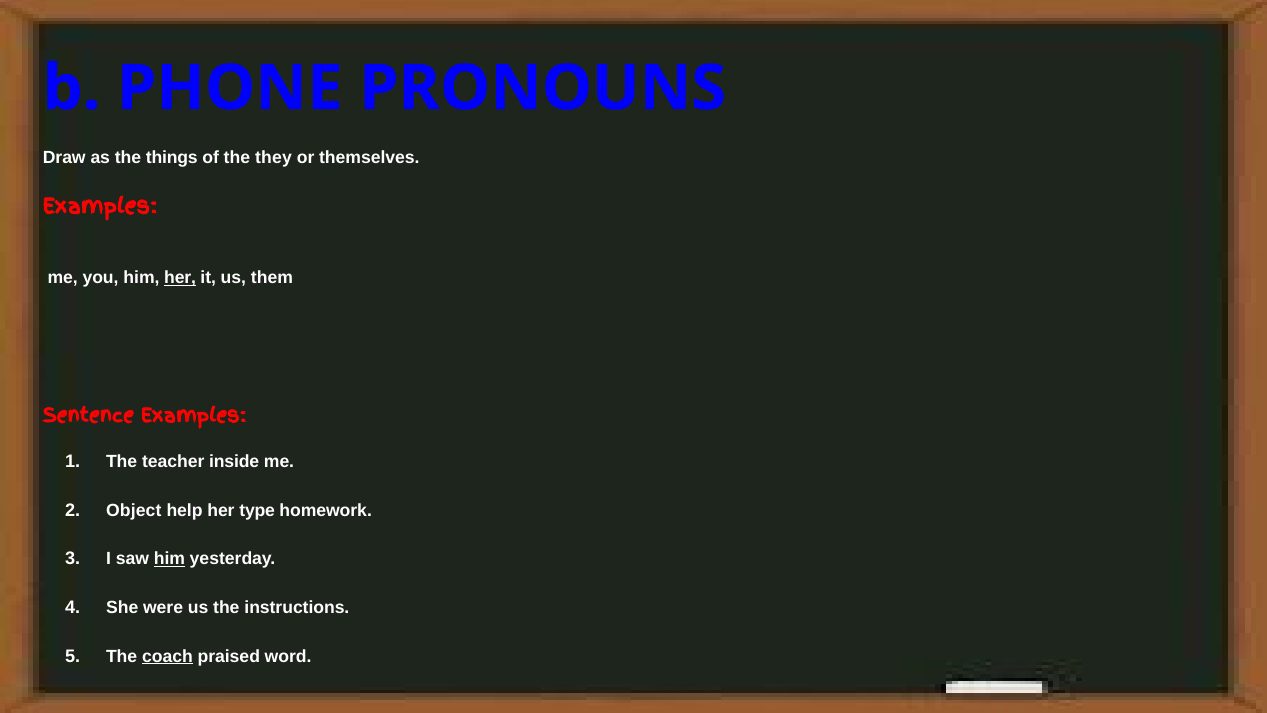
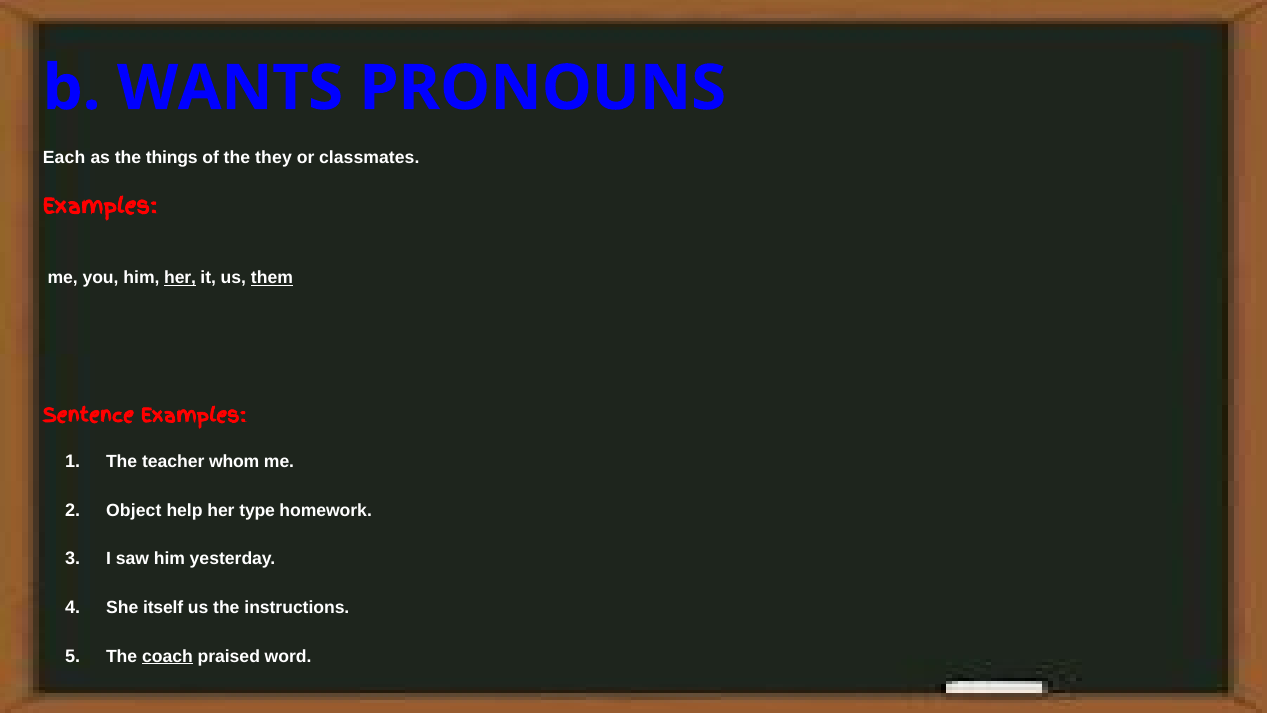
PHONE: PHONE -> WANTS
Draw: Draw -> Each
themselves: themselves -> classmates
them underline: none -> present
inside: inside -> whom
him at (169, 559) underline: present -> none
were: were -> itself
